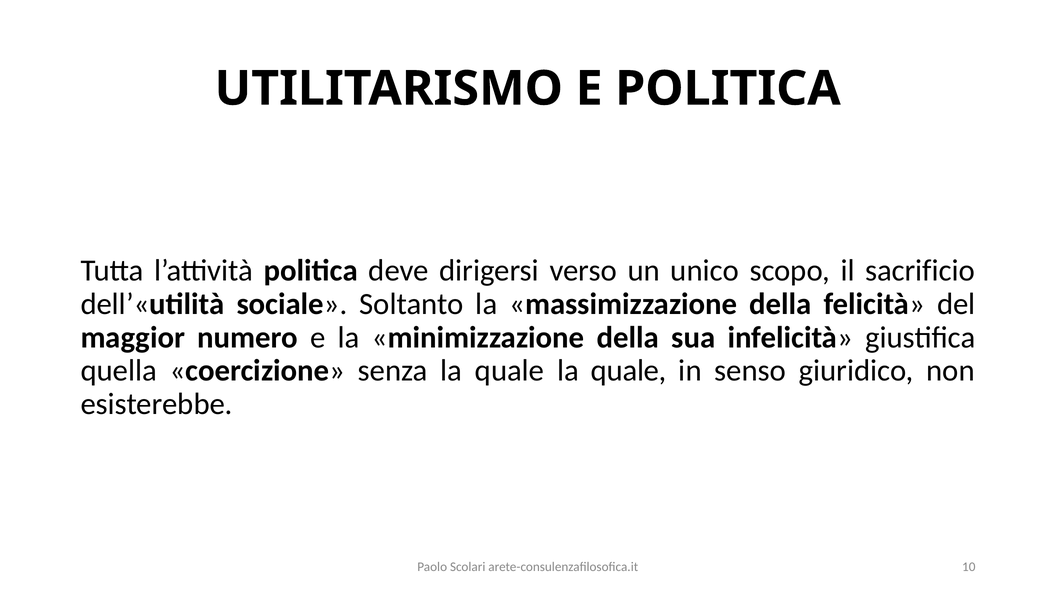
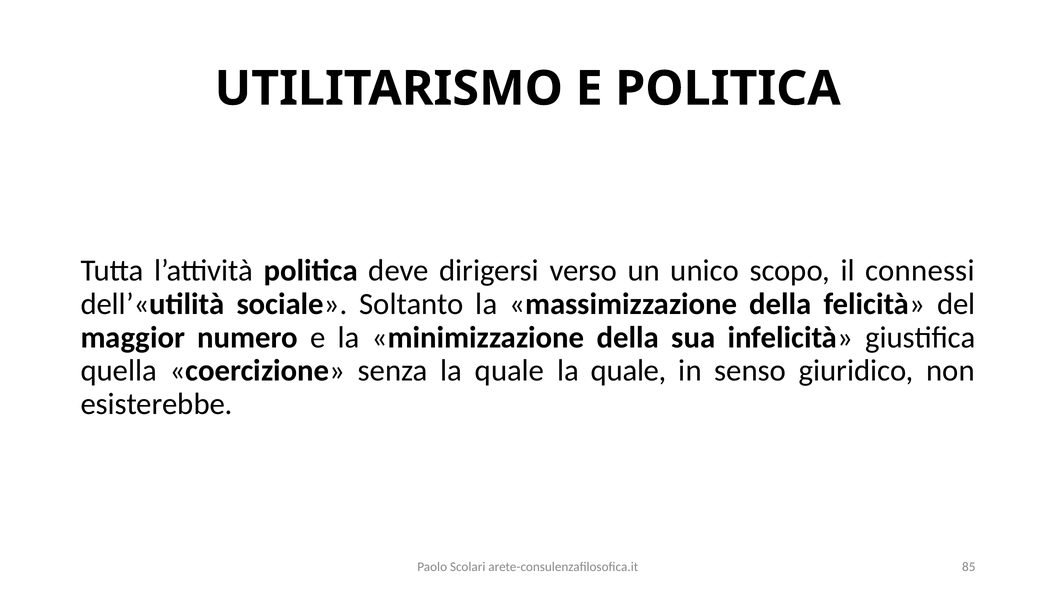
sacrificio: sacrificio -> connessi
10: 10 -> 85
